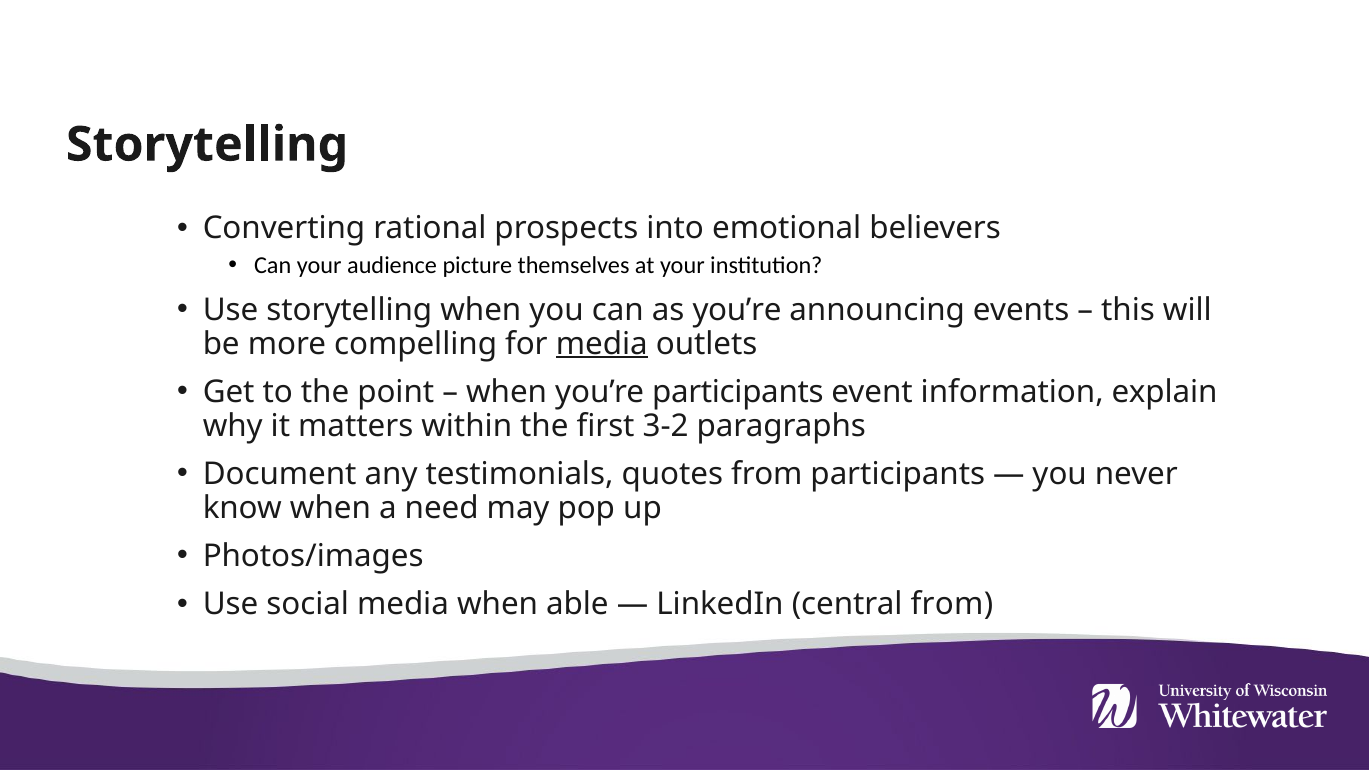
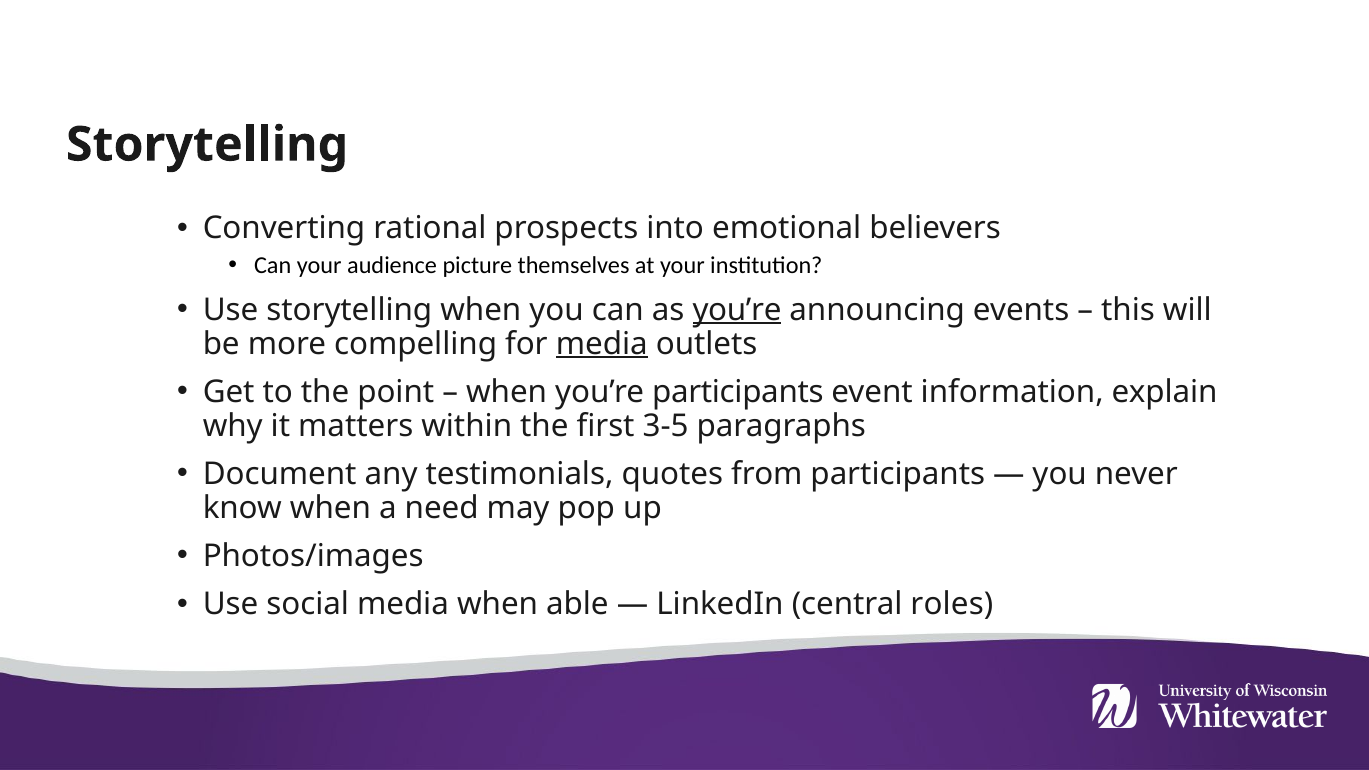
you’re at (737, 310) underline: none -> present
3-2: 3-2 -> 3-5
central from: from -> roles
